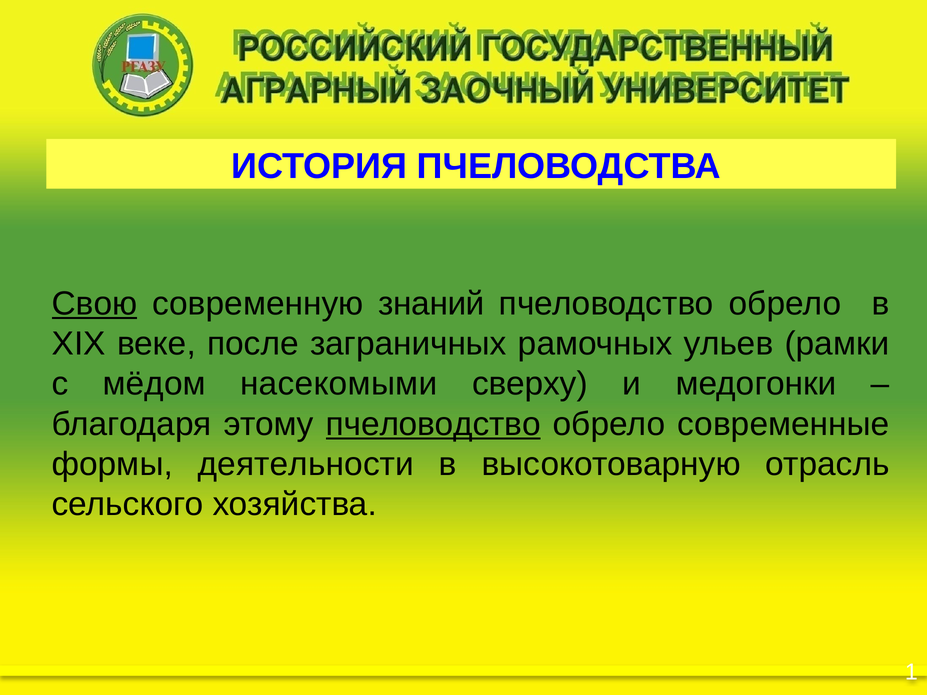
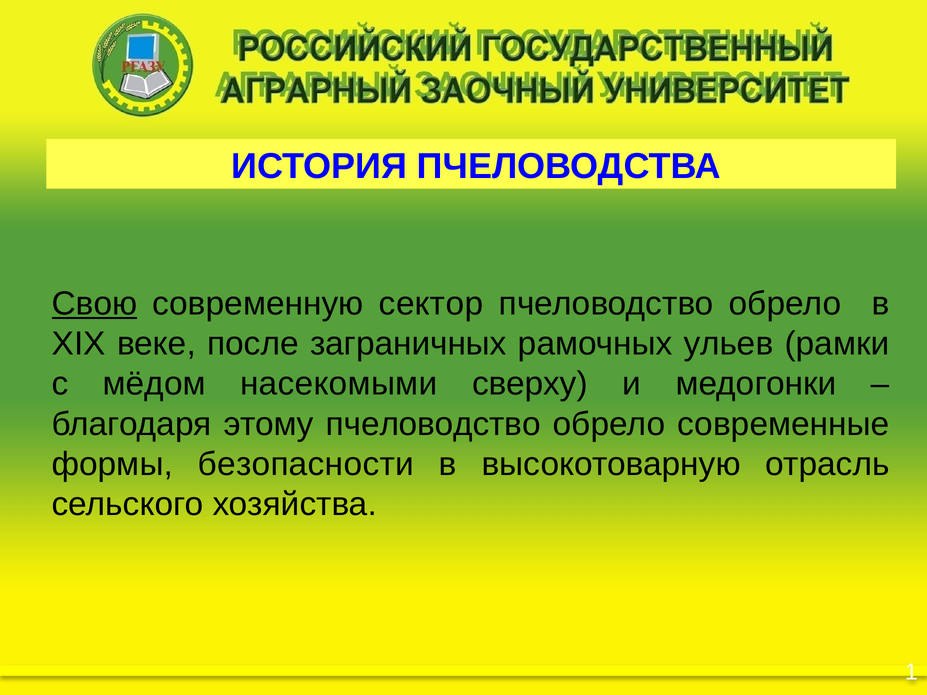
знаний: знаний -> сектор
пчеловодство at (433, 424) underline: present -> none
деятельности: деятельности -> безопасности
